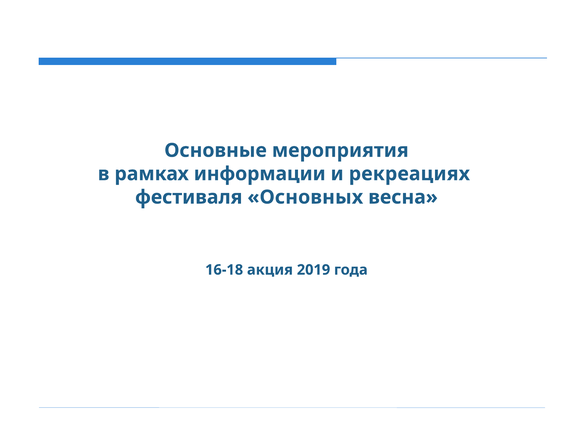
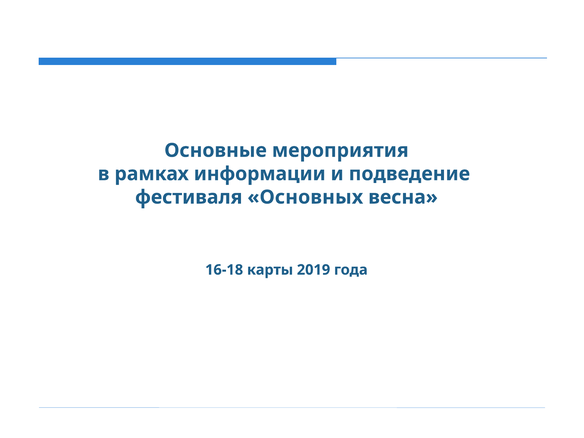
рекреациях: рекреациях -> подведение
акция: акция -> карты
